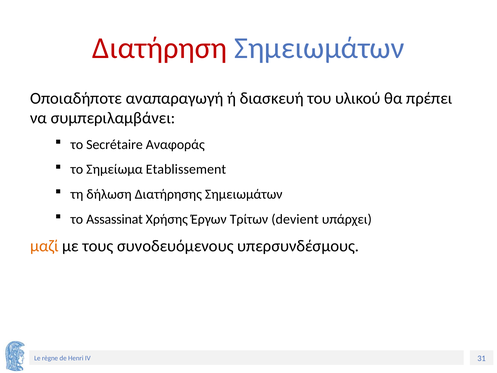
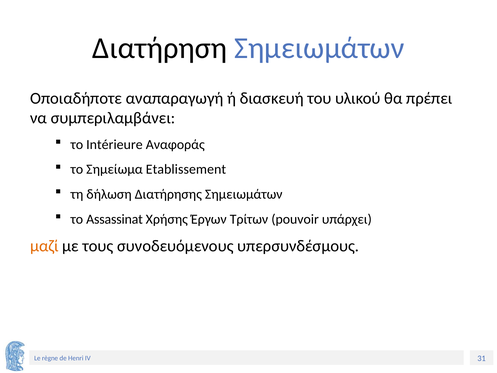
Διατήρηση colour: red -> black
Secrétaire: Secrétaire -> Intérieure
devient: devient -> pouvoir
